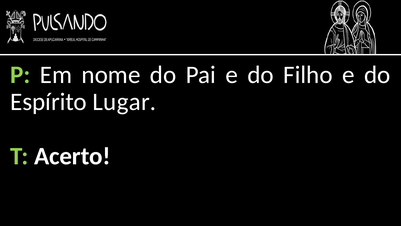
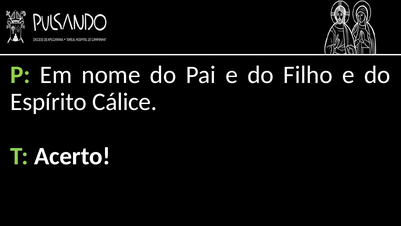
Lugar: Lugar -> Cálice
